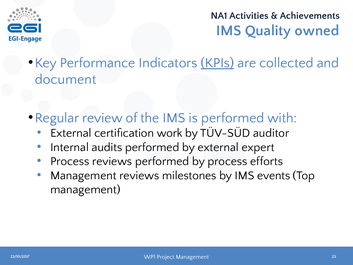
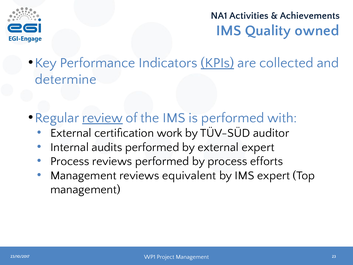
document: document -> determine
review underline: none -> present
milestones: milestones -> equivalent
IMS events: events -> expert
